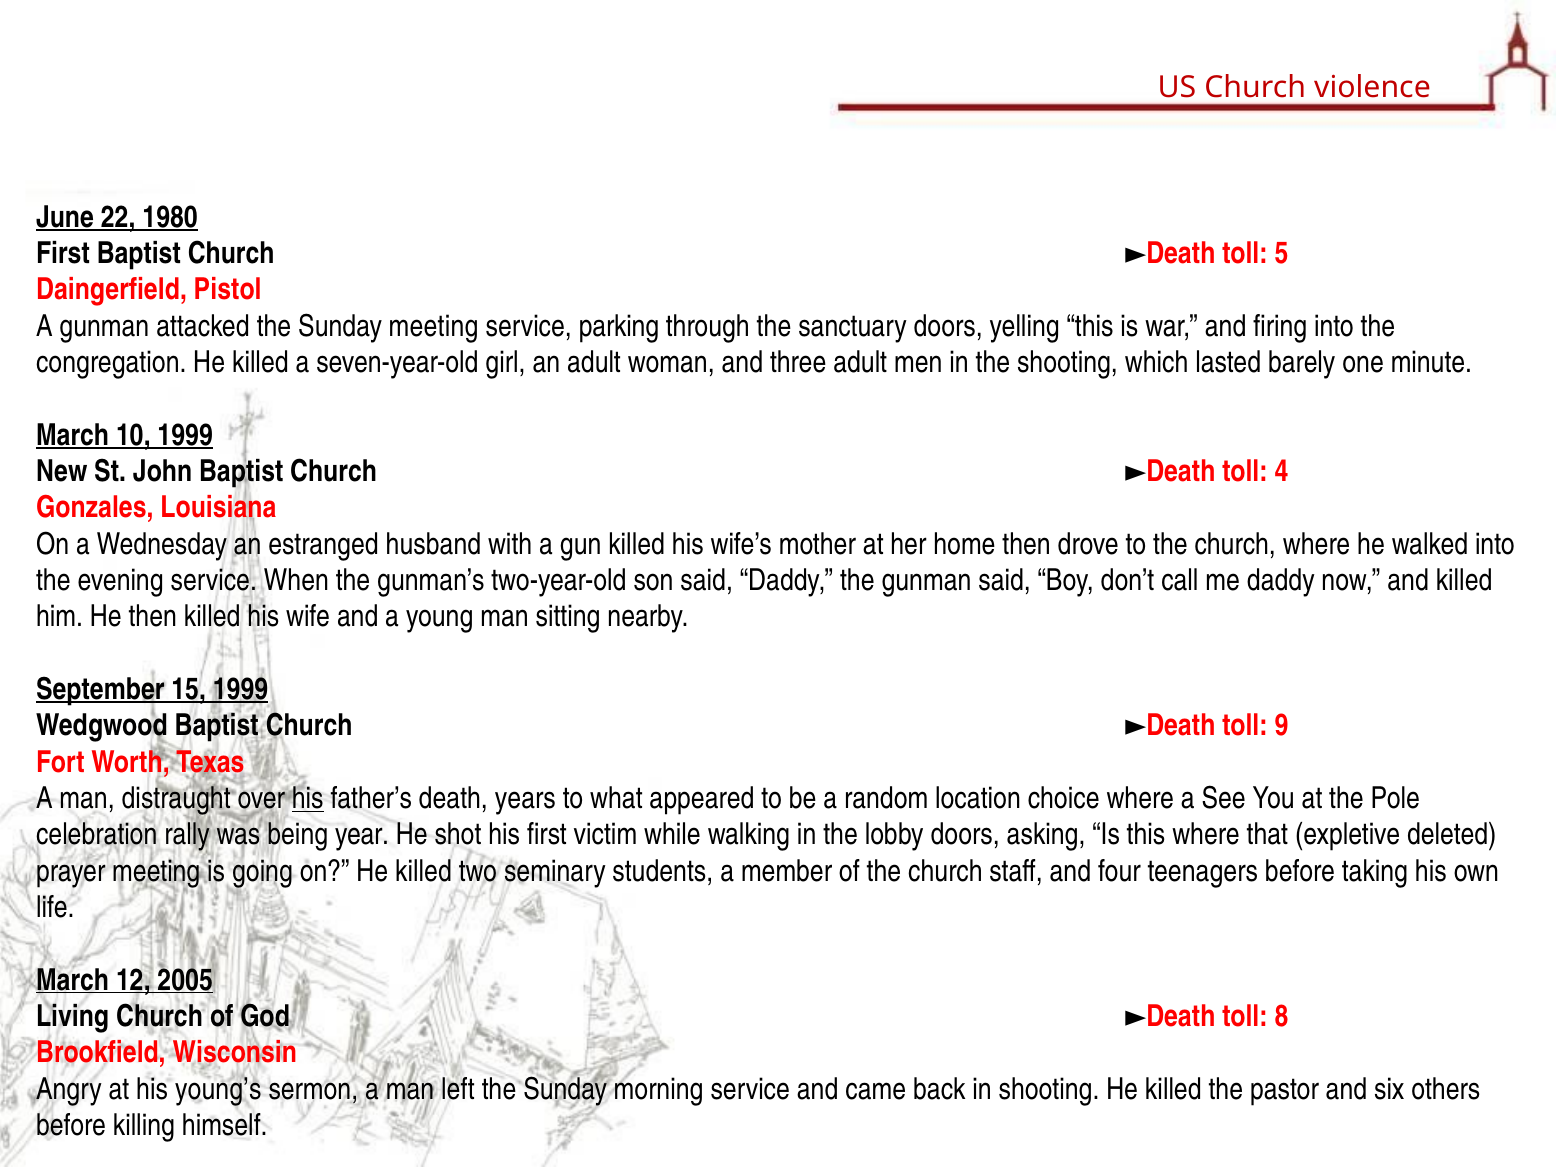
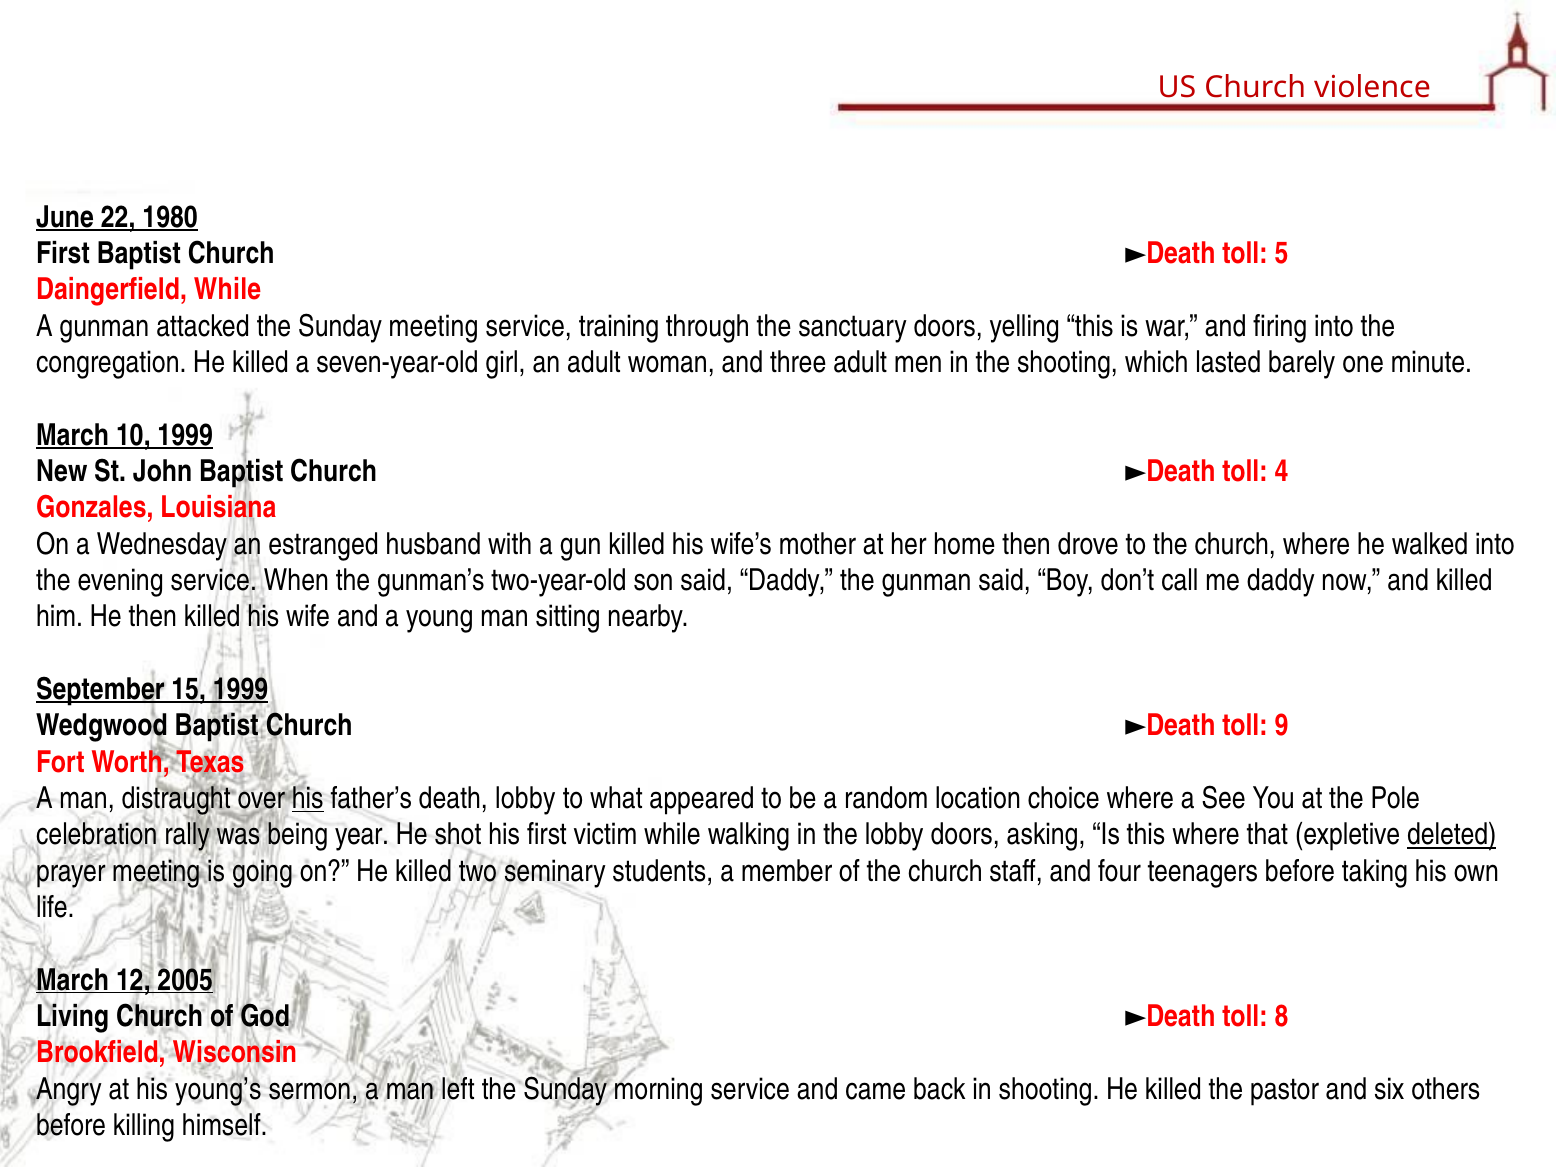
Daingerfield Pistol: Pistol -> While
parking: parking -> training
death years: years -> lobby
deleted underline: none -> present
